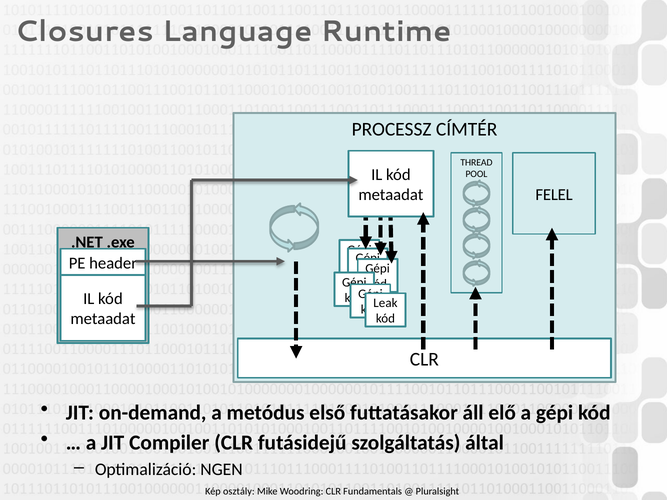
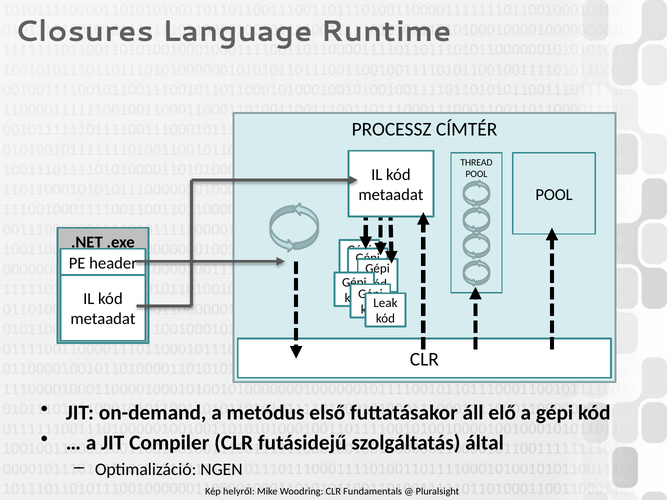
FELEL at (554, 195): FELEL -> POOL
osztály: osztály -> helyről
